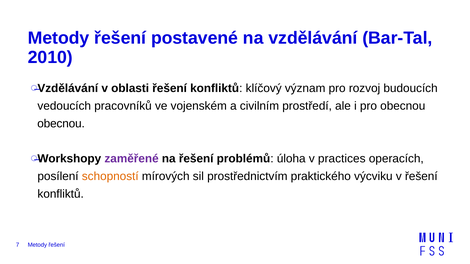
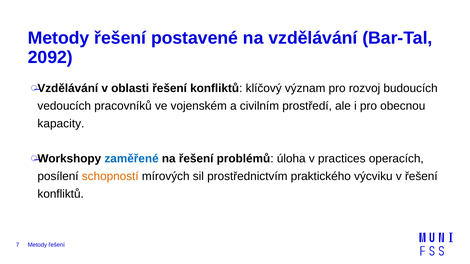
2010: 2010 -> 2092
obecnou at (61, 124): obecnou -> kapacity
zaměřené colour: purple -> blue
